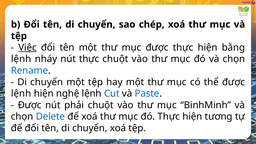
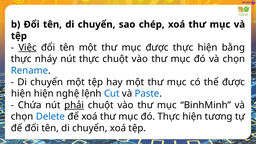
lệnh at (21, 59): lệnh -> thực
lệnh at (21, 94): lệnh -> hiện
Được at (30, 105): Được -> Chứa
phải underline: none -> present
